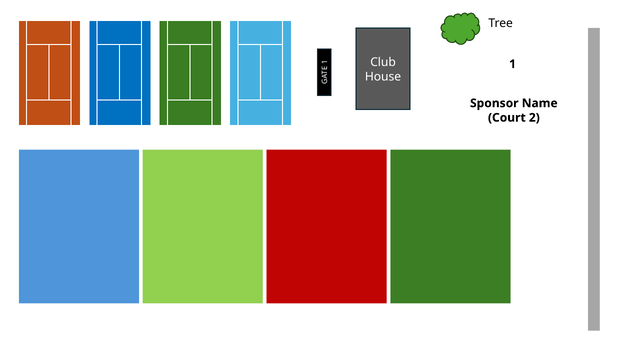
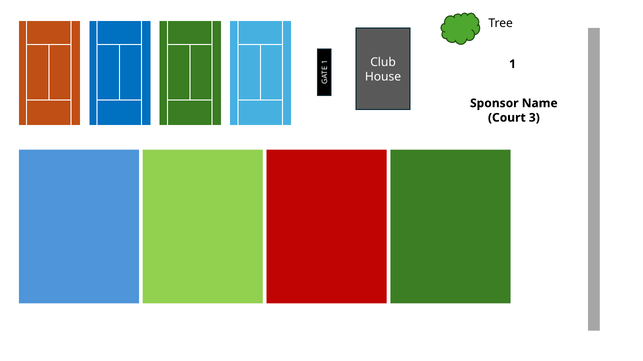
2: 2 -> 3
